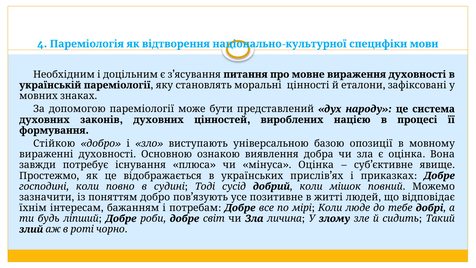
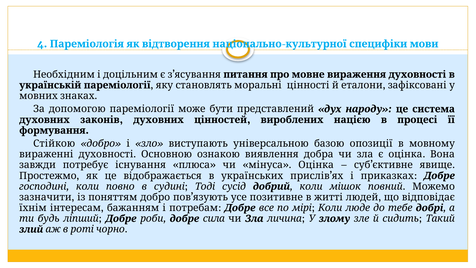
світ: світ -> сила
